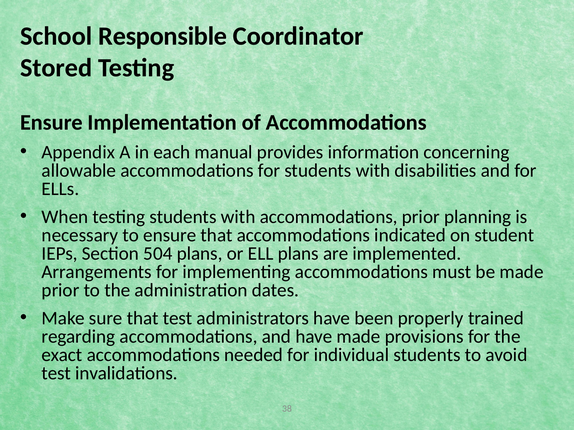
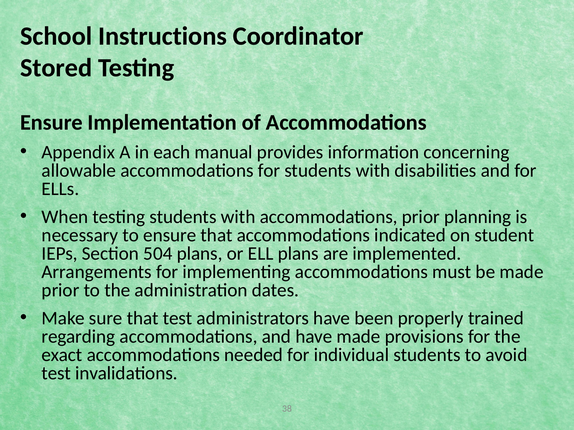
Responsible: Responsible -> Instructions
